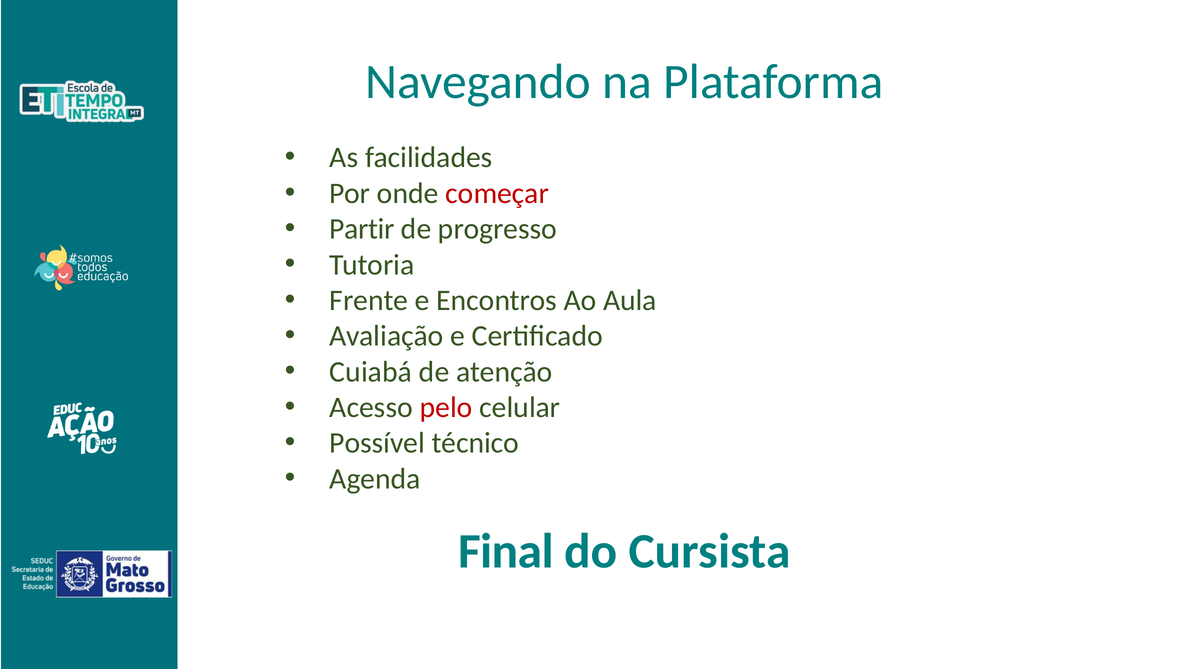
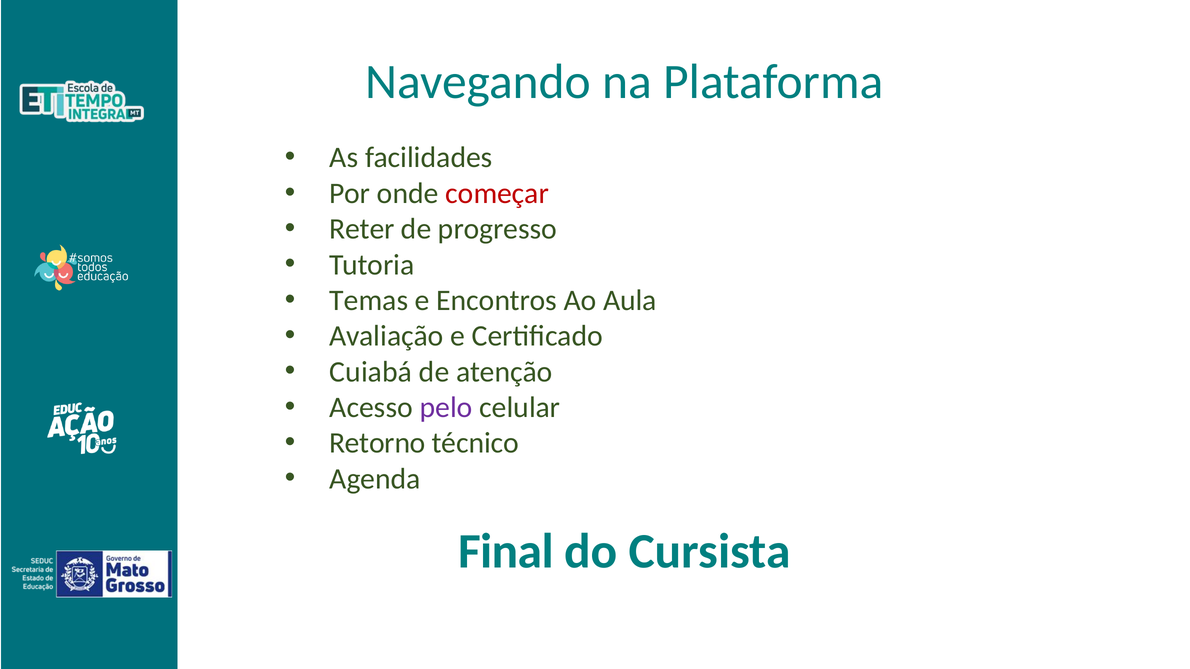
Partir: Partir -> Reter
Frente: Frente -> Temas
pelo colour: red -> purple
Possível: Possível -> Retorno
